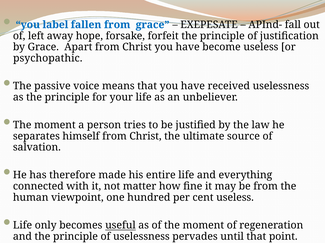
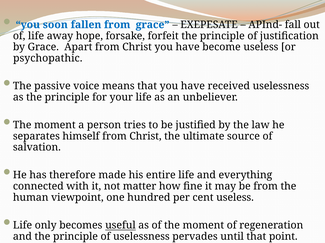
label: label -> soon
of left: left -> life
